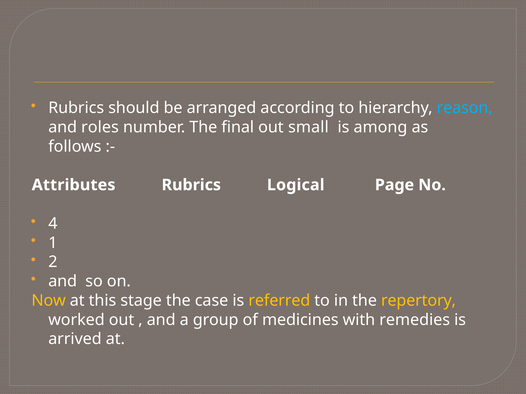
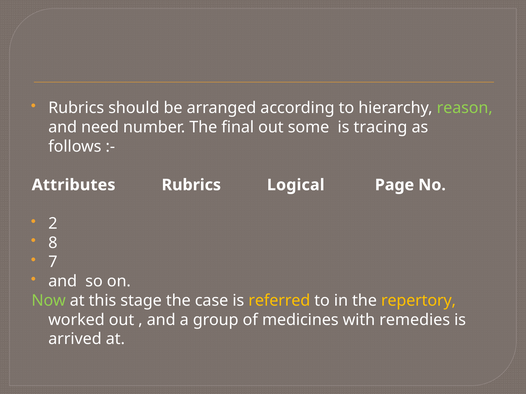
reason colour: light blue -> light green
roles: roles -> need
small: small -> some
among: among -> tracing
4: 4 -> 2
1: 1 -> 8
2: 2 -> 7
Now colour: yellow -> light green
